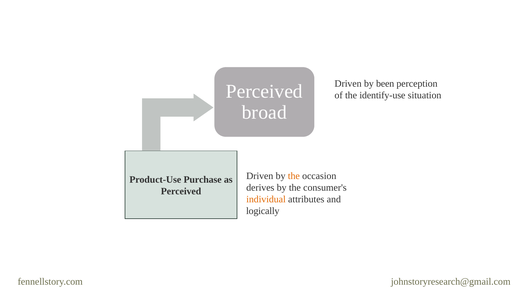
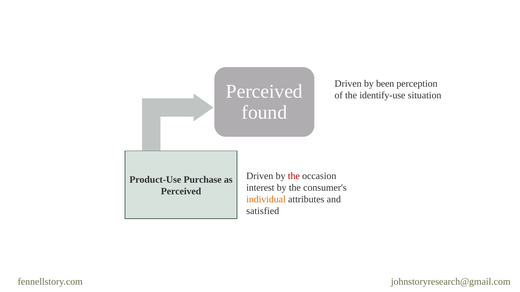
broad: broad -> found
the at (294, 176) colour: orange -> red
derives: derives -> interest
logically: logically -> satisfied
